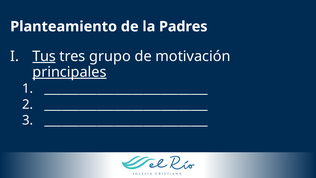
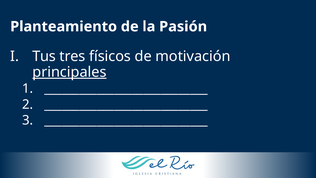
Padres: Padres -> Pasión
Tus underline: present -> none
grupo: grupo -> físicos
